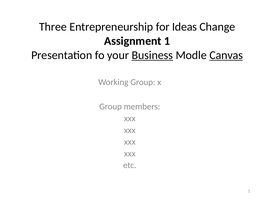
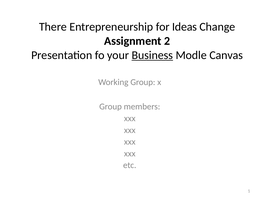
Three: Three -> There
Assignment 1: 1 -> 2
Canvas underline: present -> none
